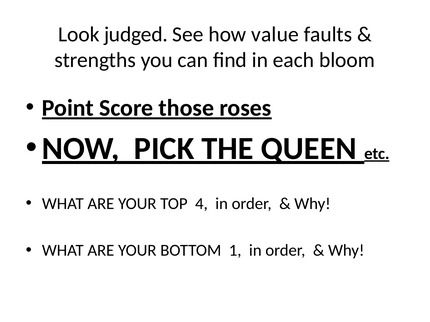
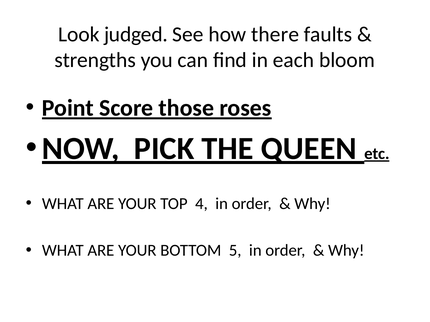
value: value -> there
1: 1 -> 5
